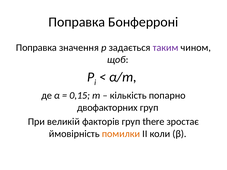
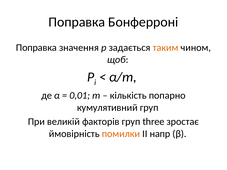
таким colour: purple -> orange
0,15: 0,15 -> 0,01
двофакторних: двофакторних -> кумулятивний
there: there -> three
коли: коли -> напр
